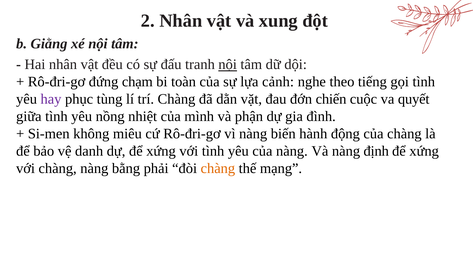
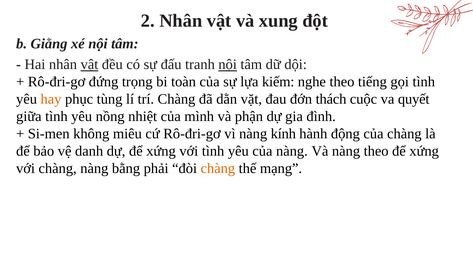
vật at (89, 65) underline: none -> present
chạm: chạm -> trọng
cảnh: cảnh -> kiếm
hay colour: purple -> orange
chiến: chiến -> thách
biến: biến -> kính
nàng định: định -> theo
